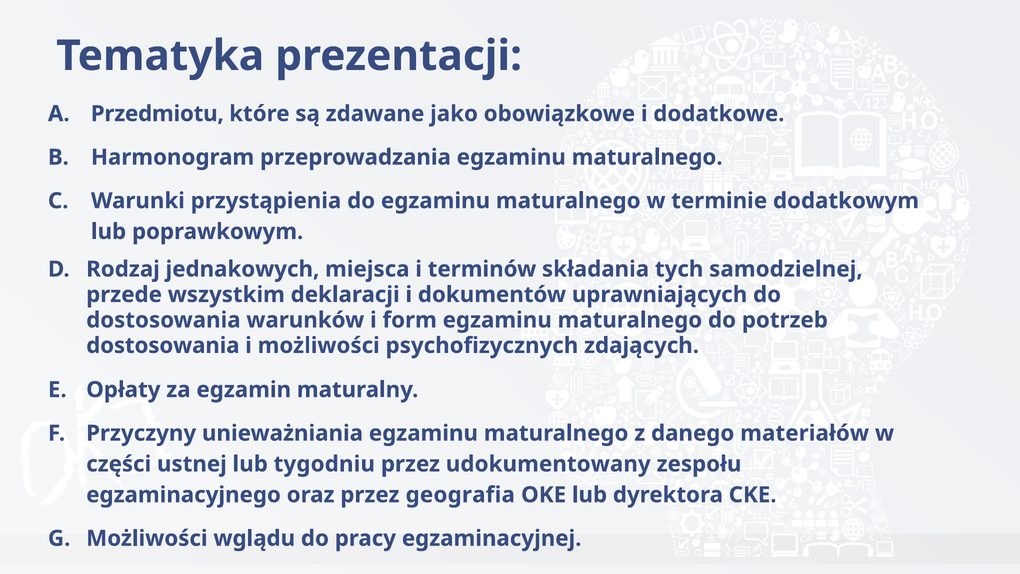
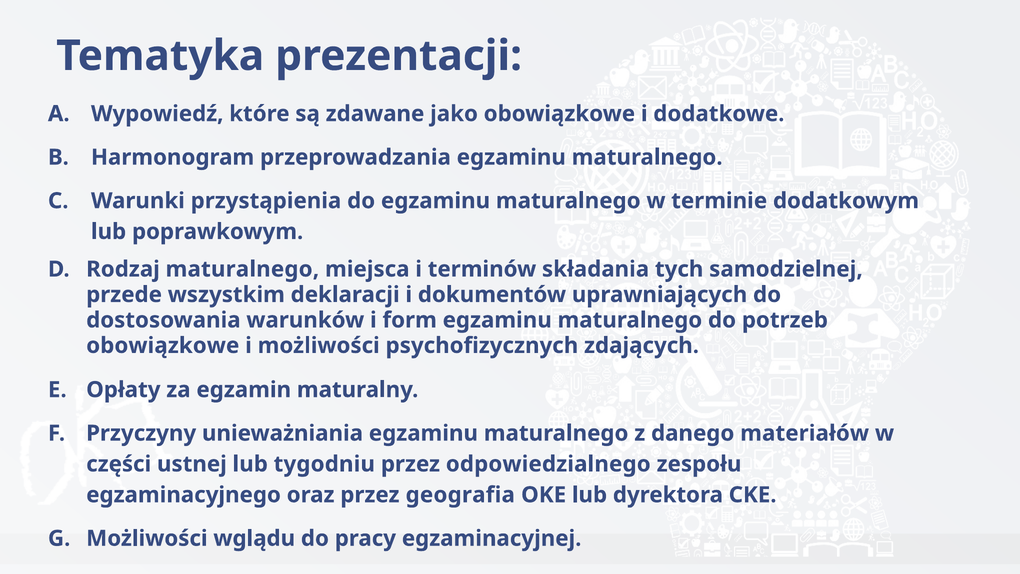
Przedmiotu: Przedmiotu -> Wypowiedź
Rodzaj jednakowych: jednakowych -> maturalnego
dostosowania at (163, 346): dostosowania -> obowiązkowe
udokumentowany: udokumentowany -> odpowiedzialnego
